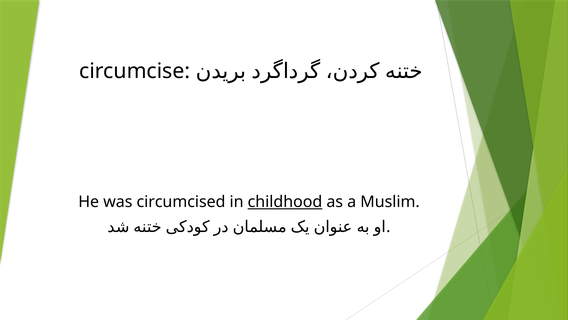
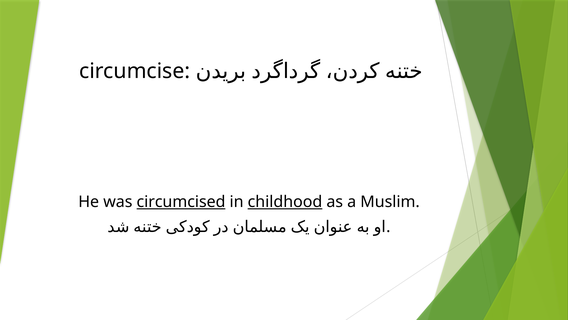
circumcised underline: none -> present
